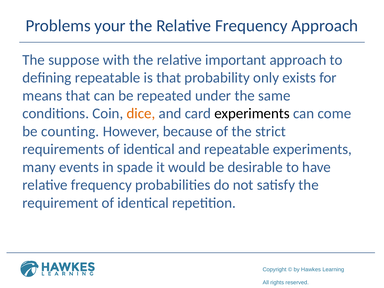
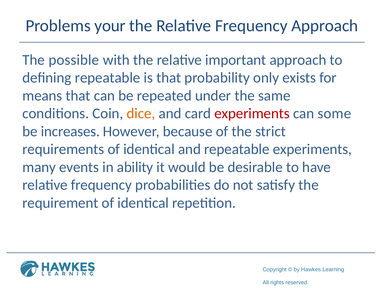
suppose: suppose -> possible
experiments at (252, 114) colour: black -> red
come: come -> some
counting: counting -> increases
spade: spade -> ability
